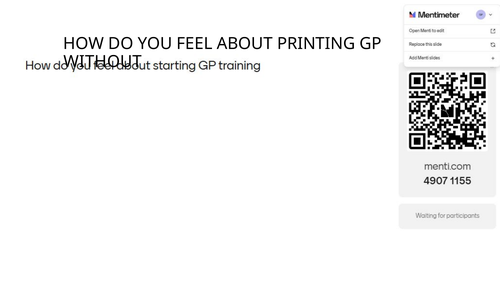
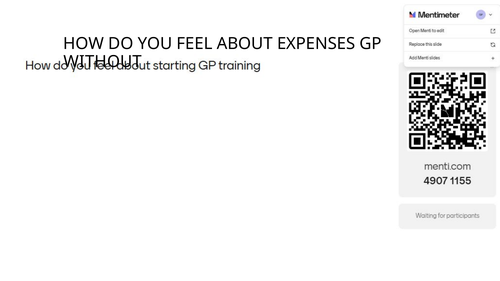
PRINTING: PRINTING -> EXPENSES
